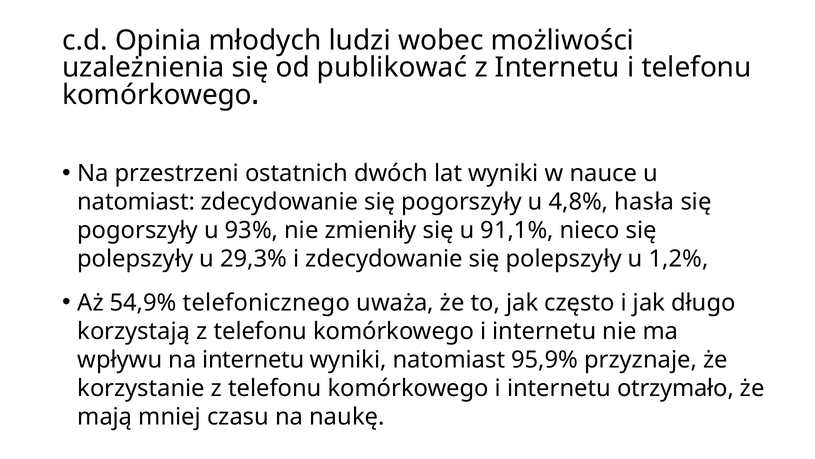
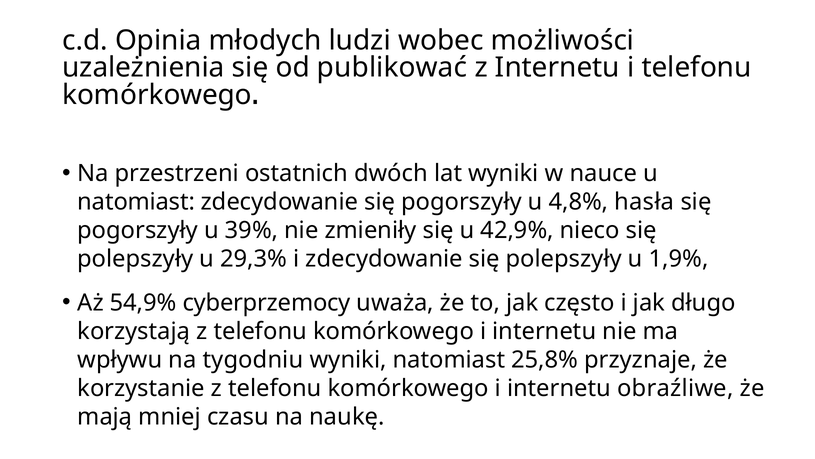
93%: 93% -> 39%
91,1%: 91,1% -> 42,9%
1,2%: 1,2% -> 1,9%
telefonicznego: telefonicznego -> cyberprzemocy
na internetu: internetu -> tygodniu
95,9%: 95,9% -> 25,8%
otrzymało: otrzymało -> obraźliwe
